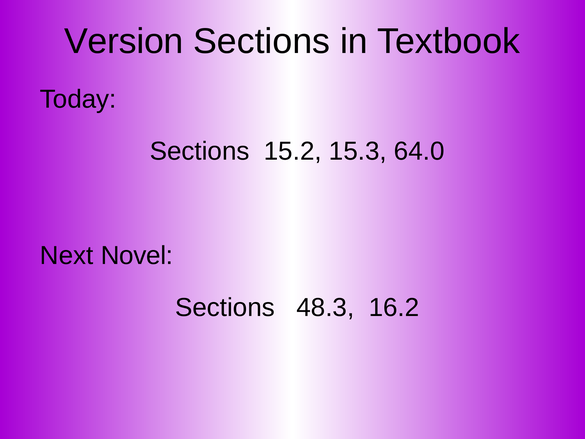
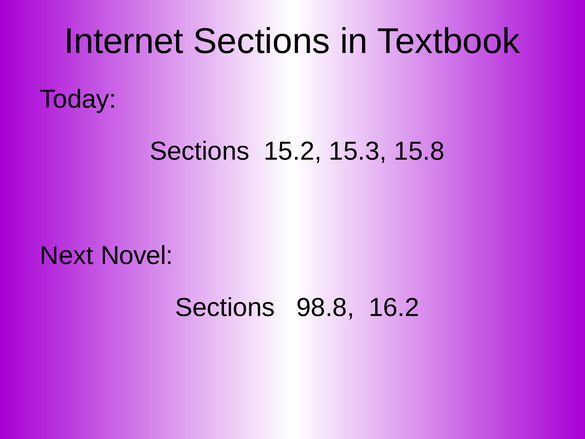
Version: Version -> Internet
64.0: 64.0 -> 15.8
48.3: 48.3 -> 98.8
